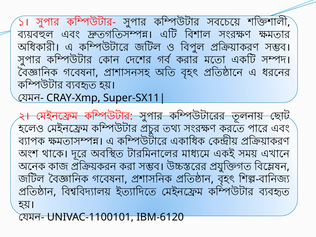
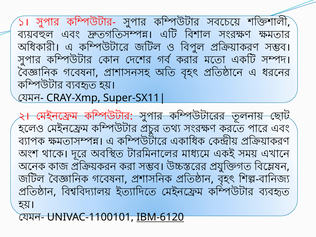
IBM-6120 underline: none -> present
